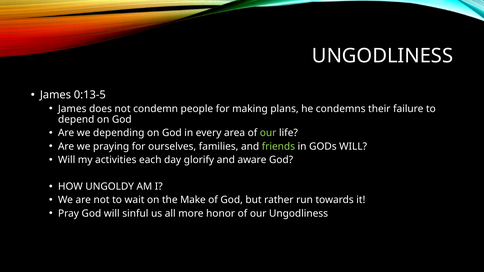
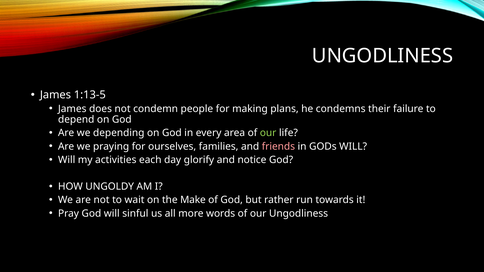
0:13-5: 0:13-5 -> 1:13-5
friends colour: light green -> pink
aware: aware -> notice
honor: honor -> words
